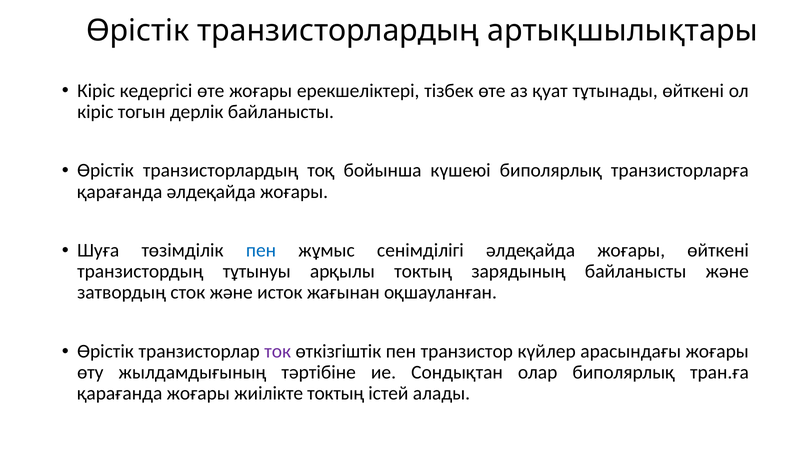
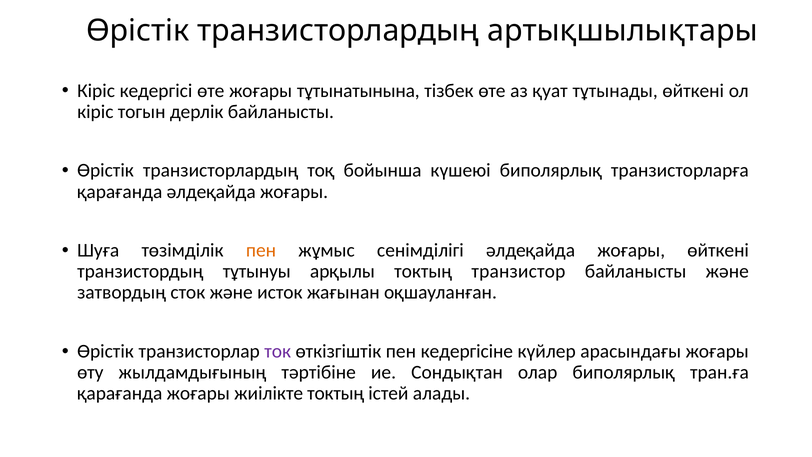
ерекшеліктері: ерекшеліктері -> тұтынатынына
пен at (261, 250) colour: blue -> orange
зарядының: зарядының -> транзистор
транзистор: транзистор -> кедергісіне
